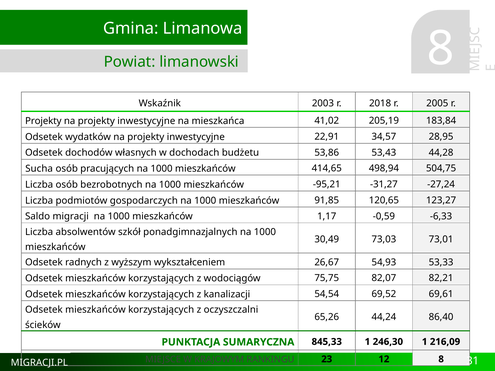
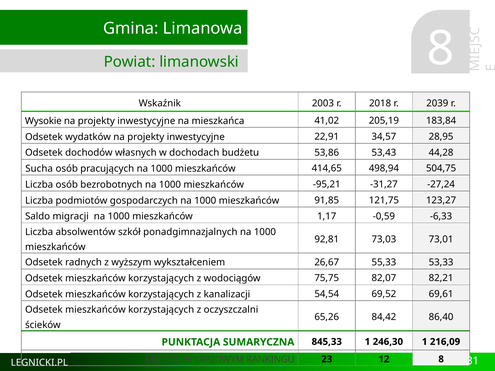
2005: 2005 -> 2039
Projekty at (43, 121): Projekty -> Wysokie
120,65: 120,65 -> 121,75
30,49: 30,49 -> 92,81
54,93: 54,93 -> 55,33
44,24: 44,24 -> 84,42
MIGRACJI.PL: MIGRACJI.PL -> LEGNICKI.PL
